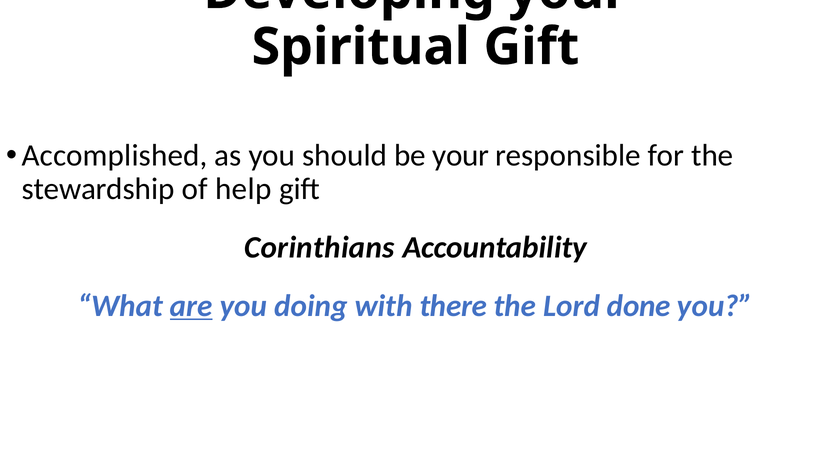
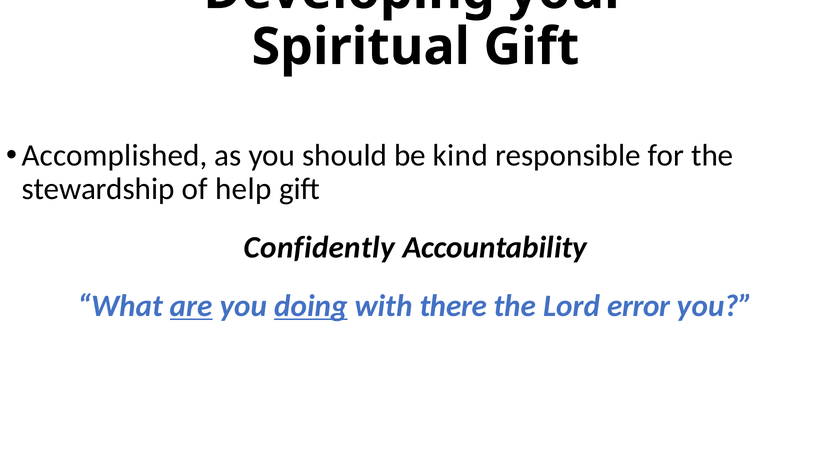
be your: your -> kind
Corinthians: Corinthians -> Confidently
doing underline: none -> present
done: done -> error
